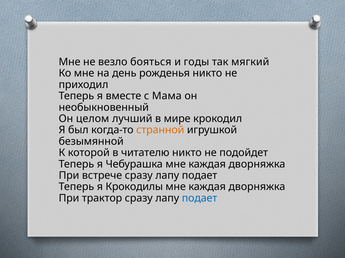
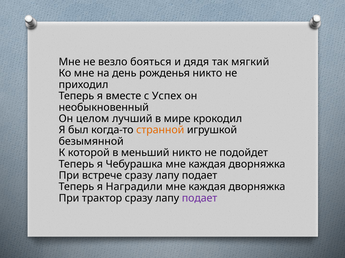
годы: годы -> дядя
Мама: Мама -> Успех
читателю: читателю -> меньший
Крокодилы: Крокодилы -> Наградили
подает at (200, 199) colour: blue -> purple
